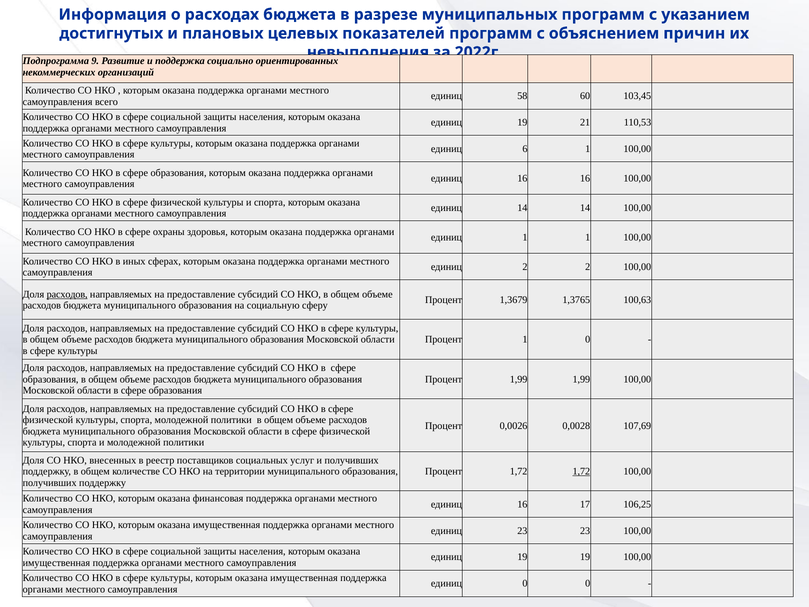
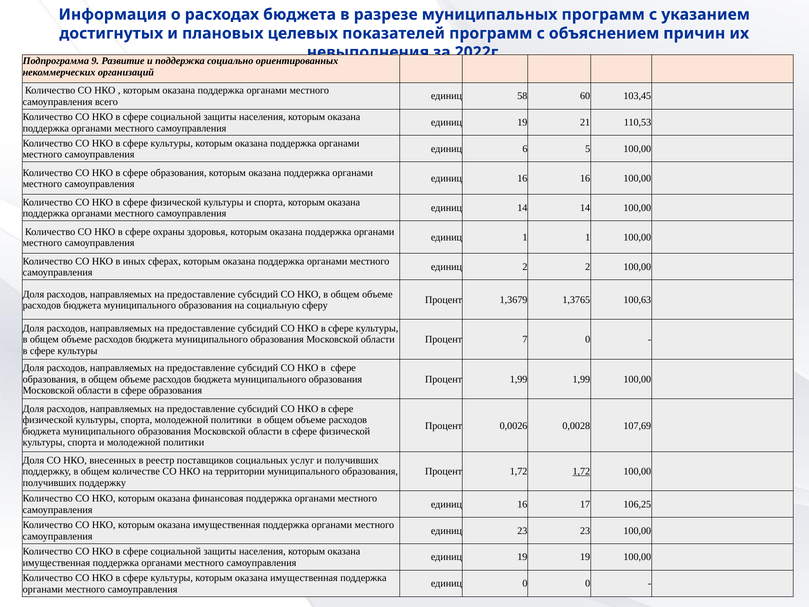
6 1: 1 -> 5
расходов at (67, 294) underline: present -> none
Процент 1: 1 -> 7
